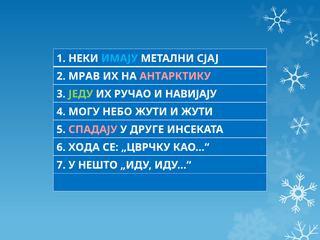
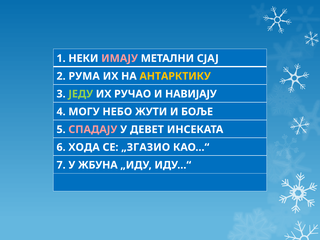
ИМАЈУ colour: light blue -> pink
МРАВ: МРАВ -> РУМА
АНТАРКТИКУ colour: pink -> yellow
И ЖУТИ: ЖУТИ -> БОЉЕ
ДРУГЕ: ДРУГЕ -> ДЕВЕТ
„ЦВРЧКУ: „ЦВРЧКУ -> „ЗГАЗИО
НЕШТО: НЕШТО -> ЖБУНА
